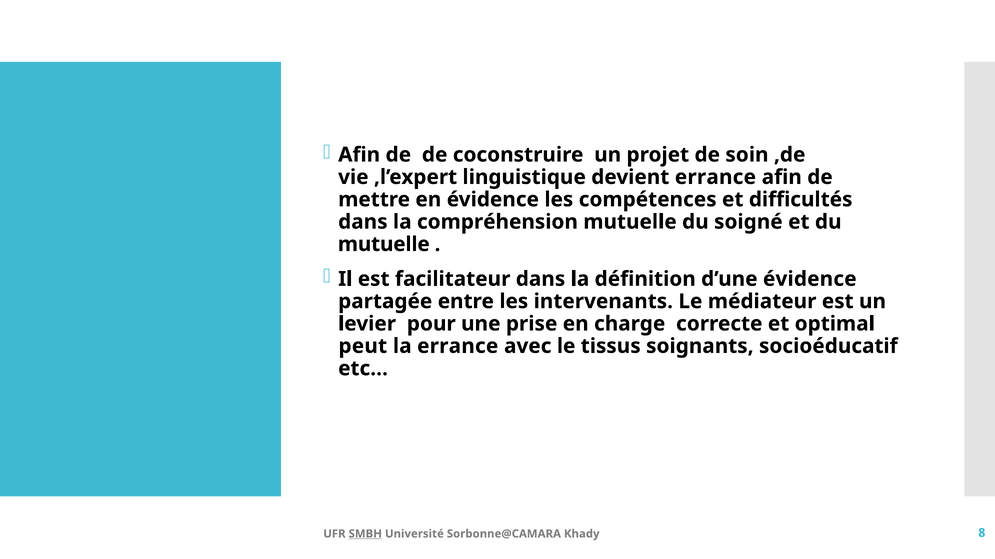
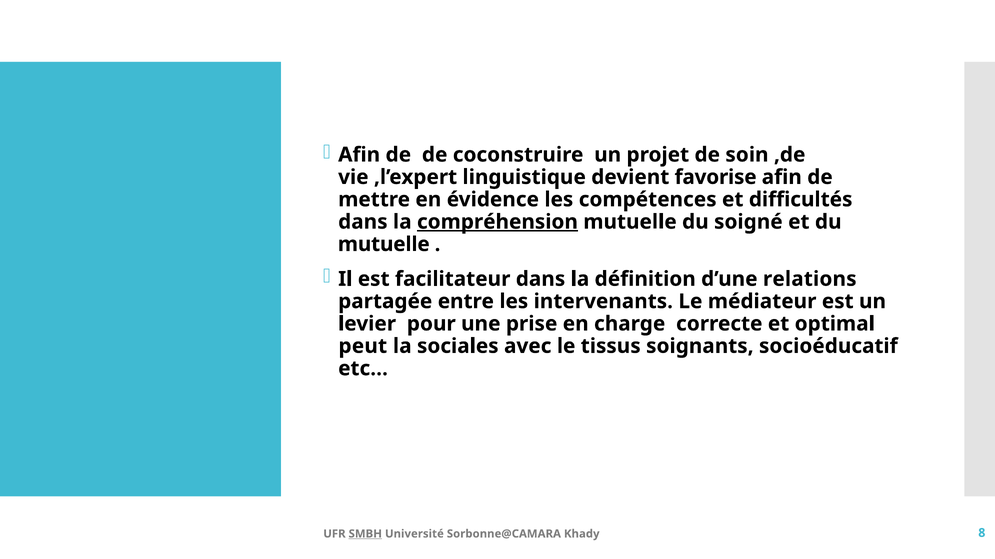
devient errance: errance -> favorise
compréhension underline: none -> present
d’une évidence: évidence -> relations
la errance: errance -> sociales
